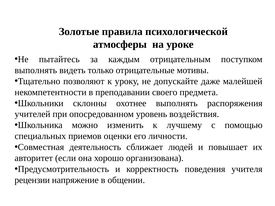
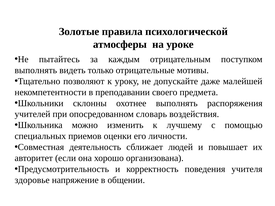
уровень: уровень -> словарь
рецензии: рецензии -> здоровье
